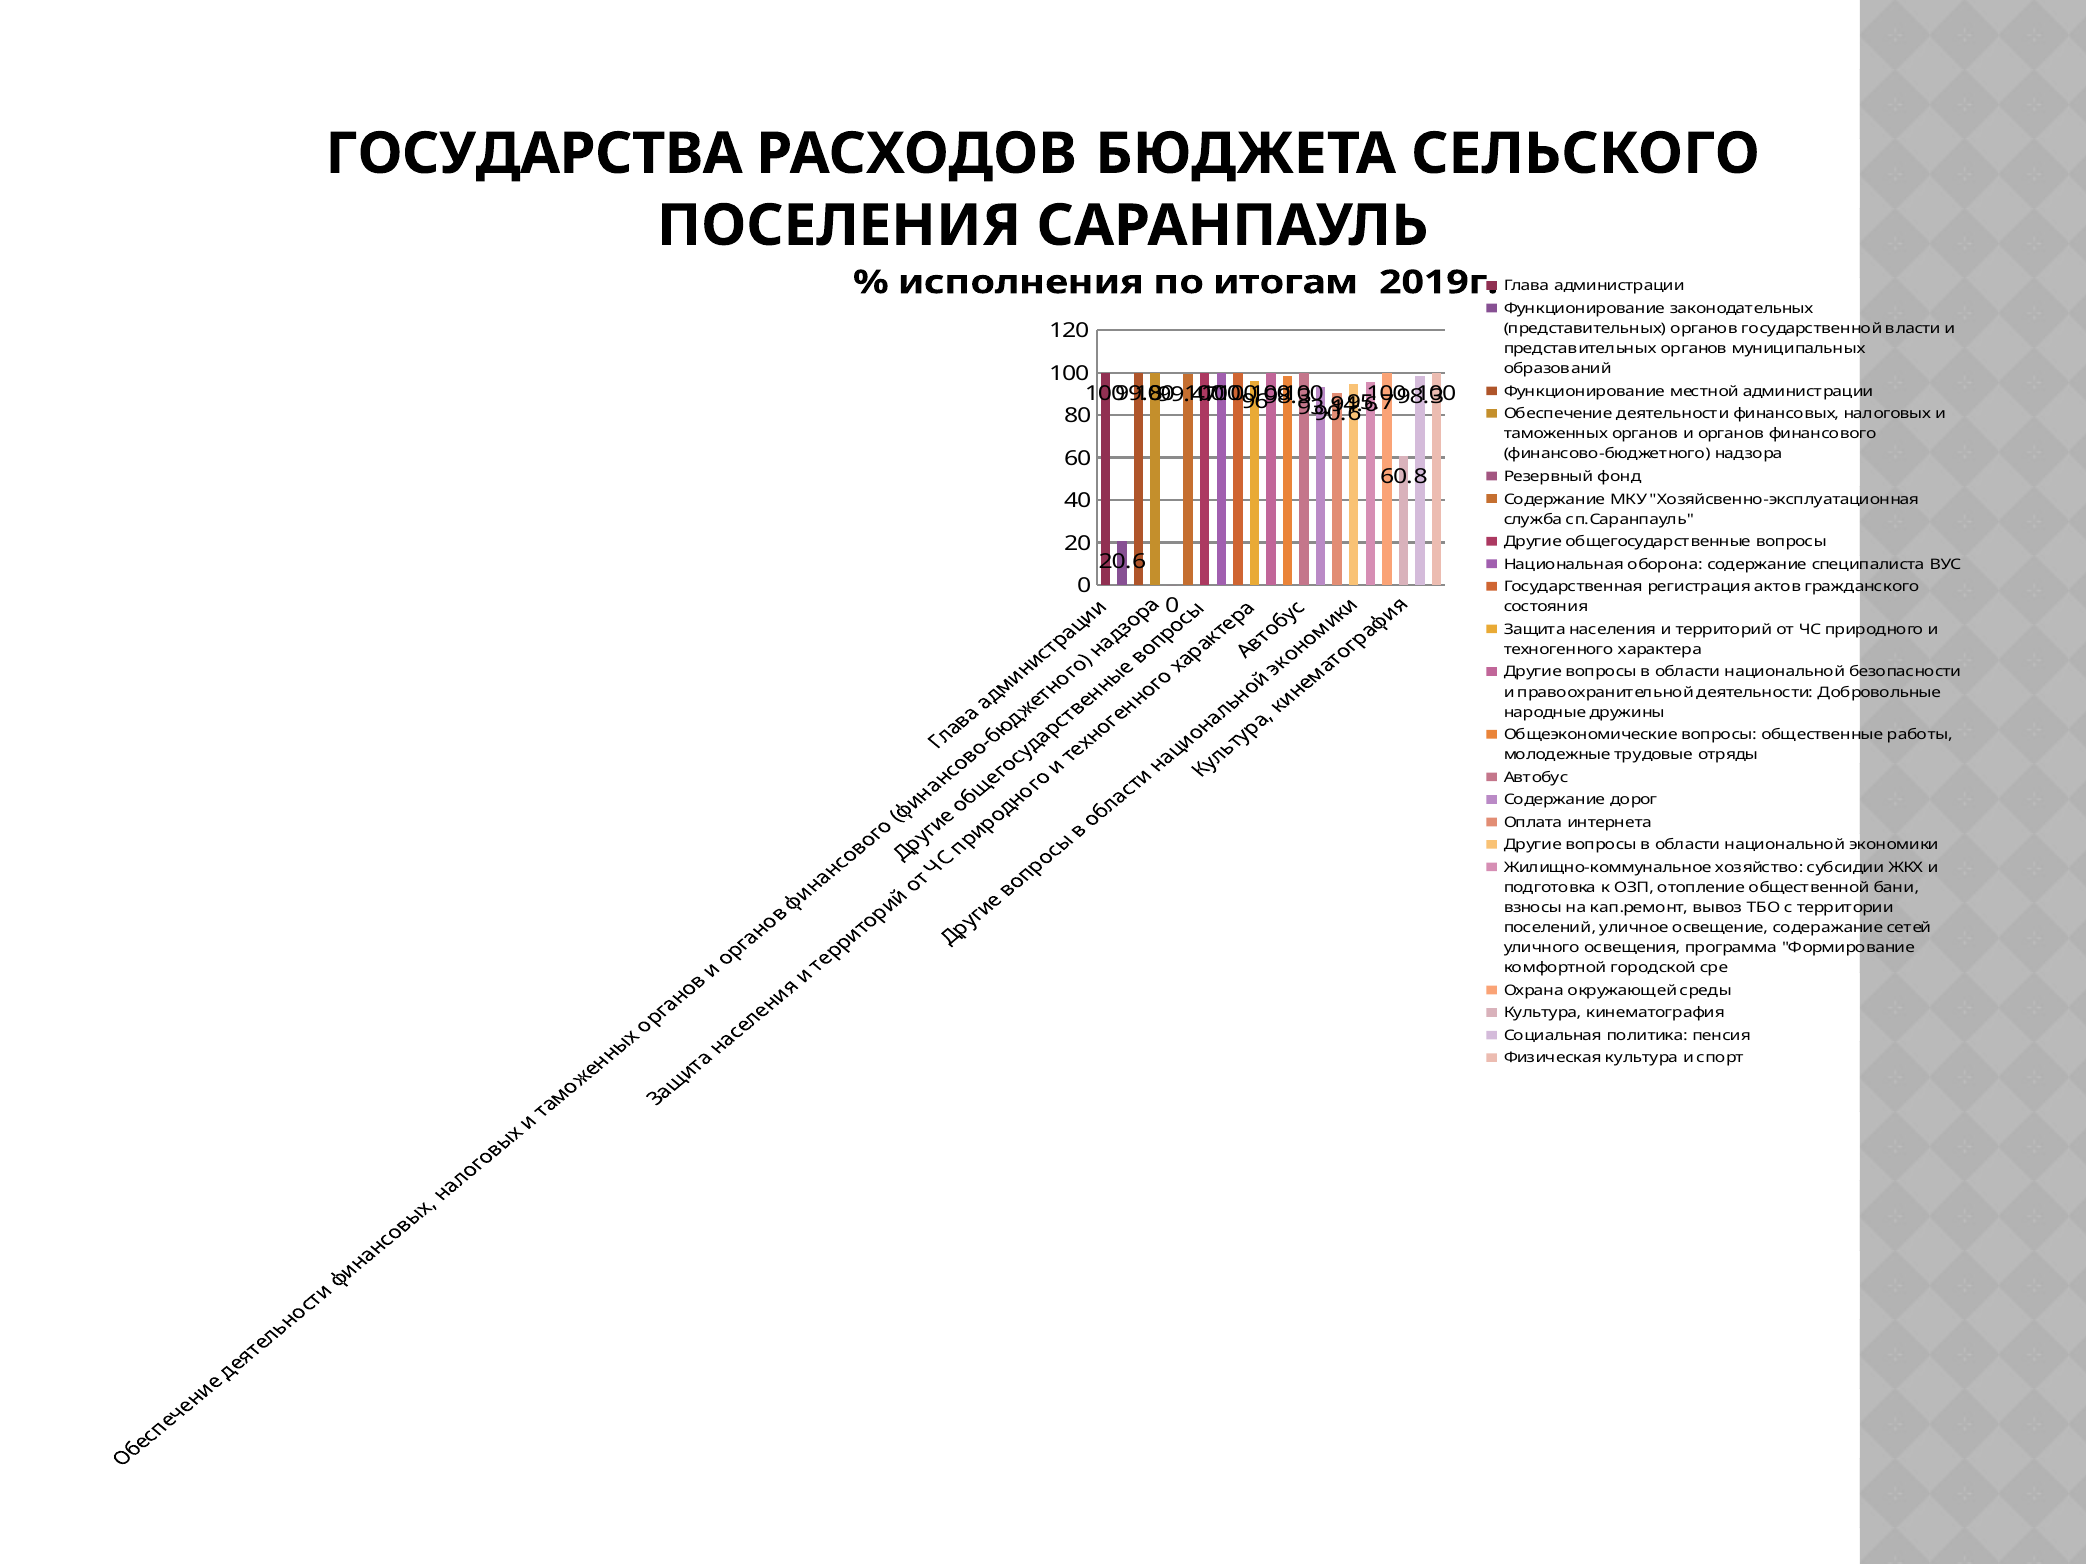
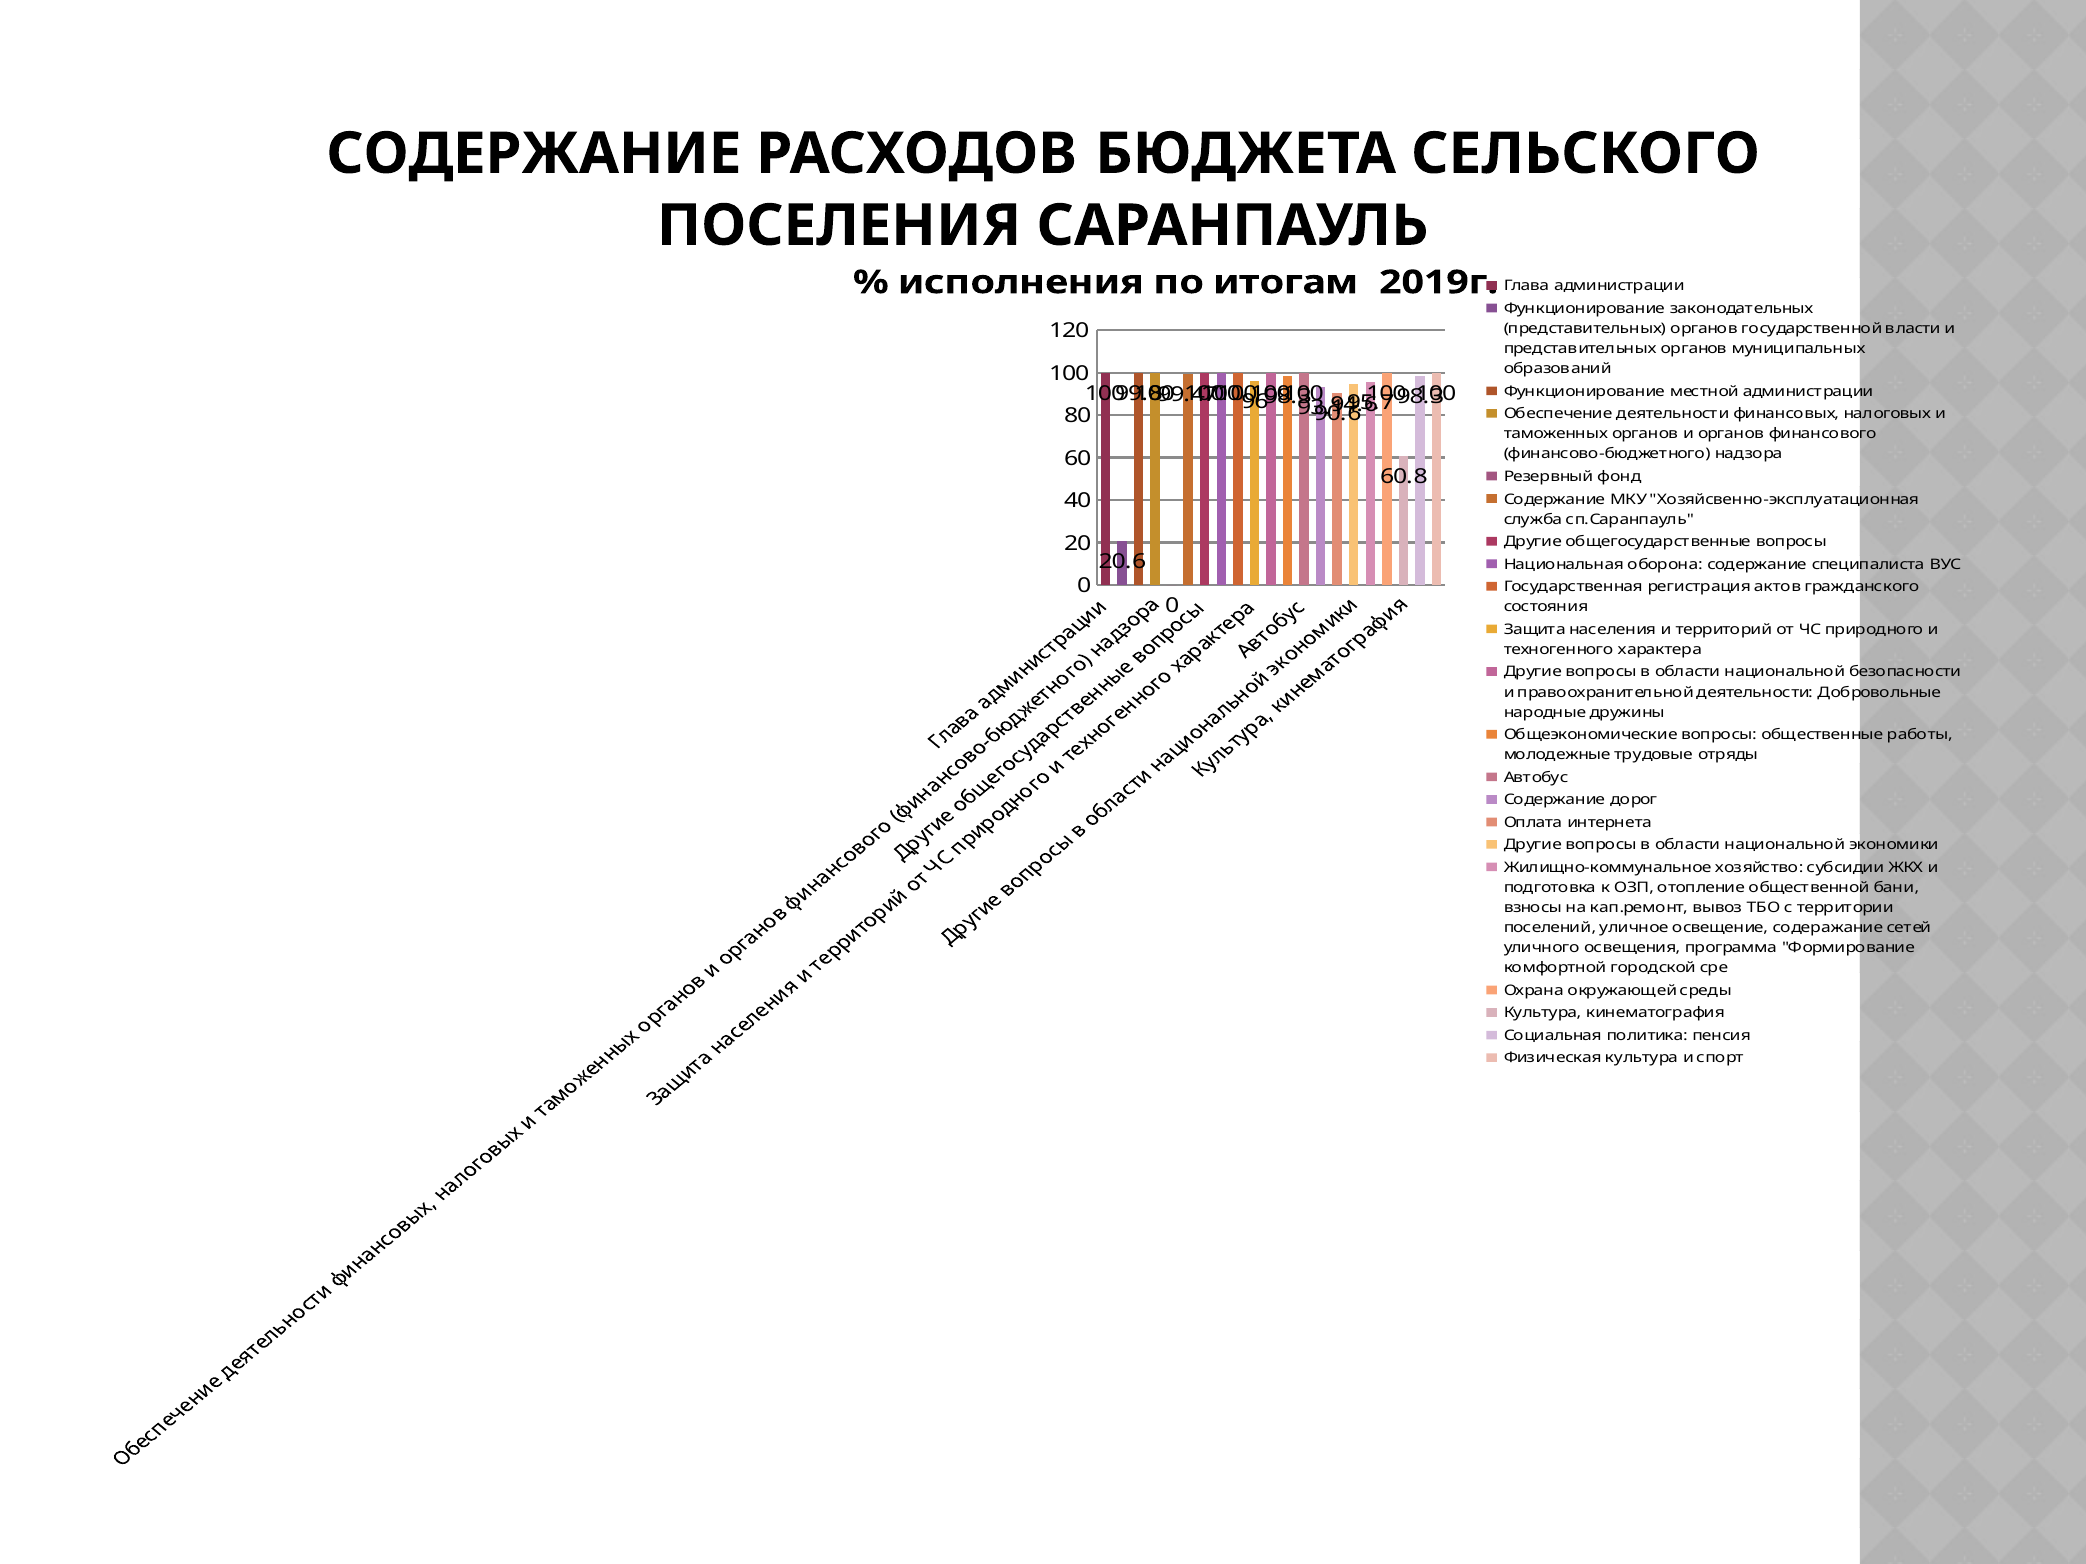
ГОСУДАРСТВА at (534, 154): ГОСУДАРСТВА -> СОДЕРЖАНИЕ
